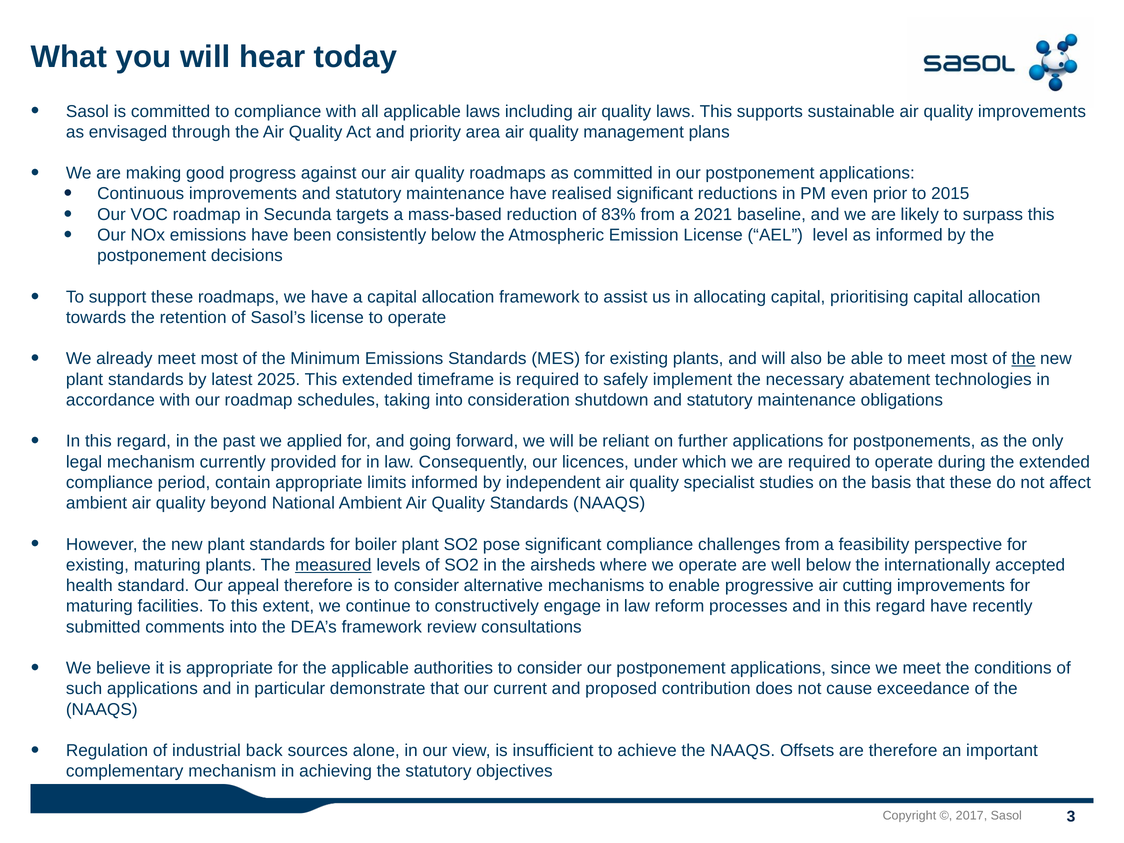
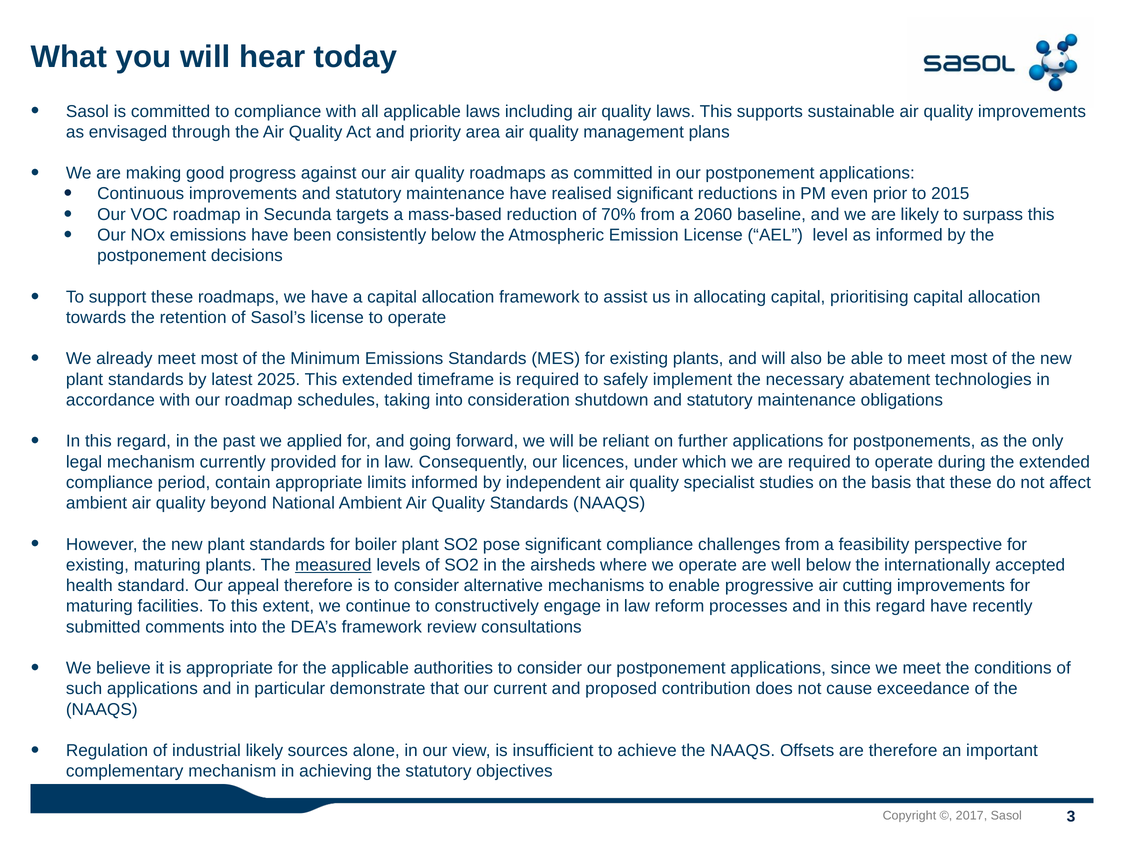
83%: 83% -> 70%
2021: 2021 -> 2060
the at (1023, 359) underline: present -> none
industrial back: back -> likely
